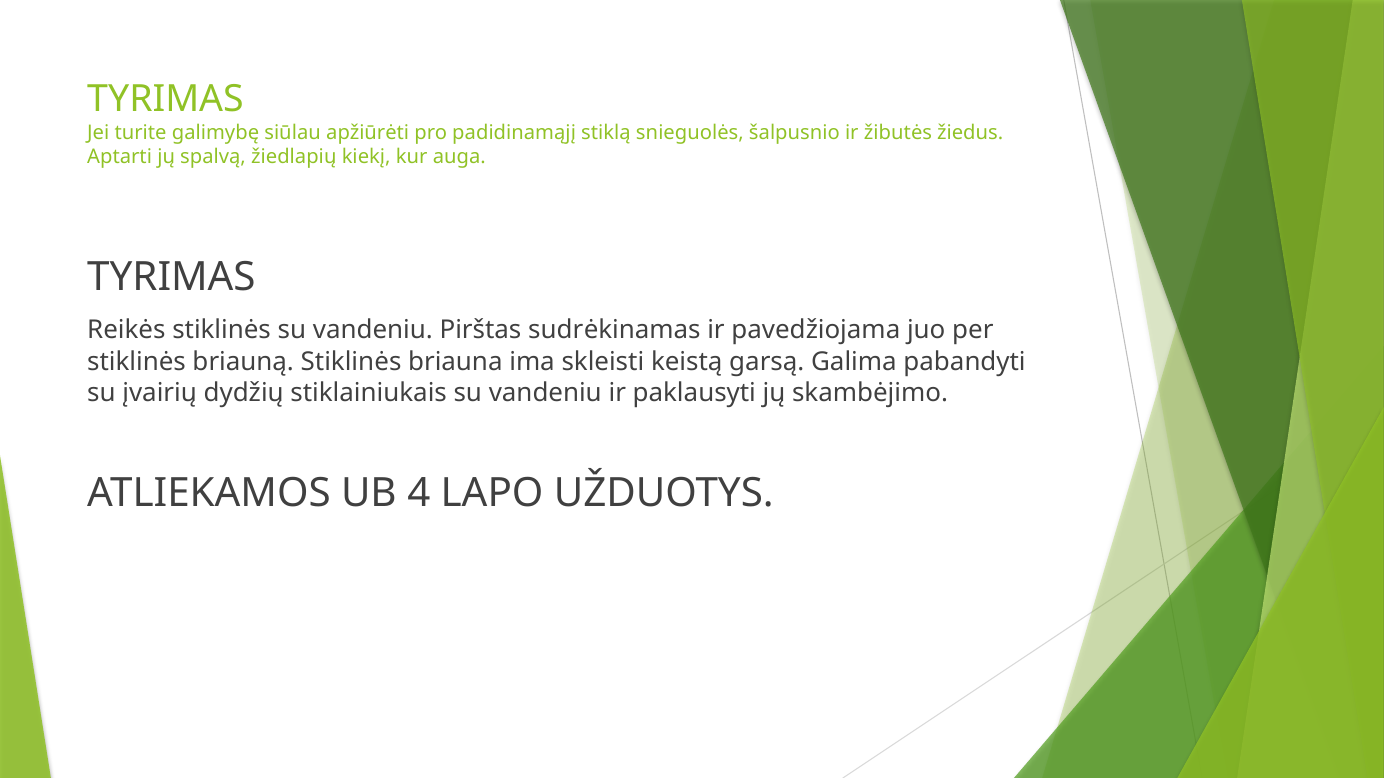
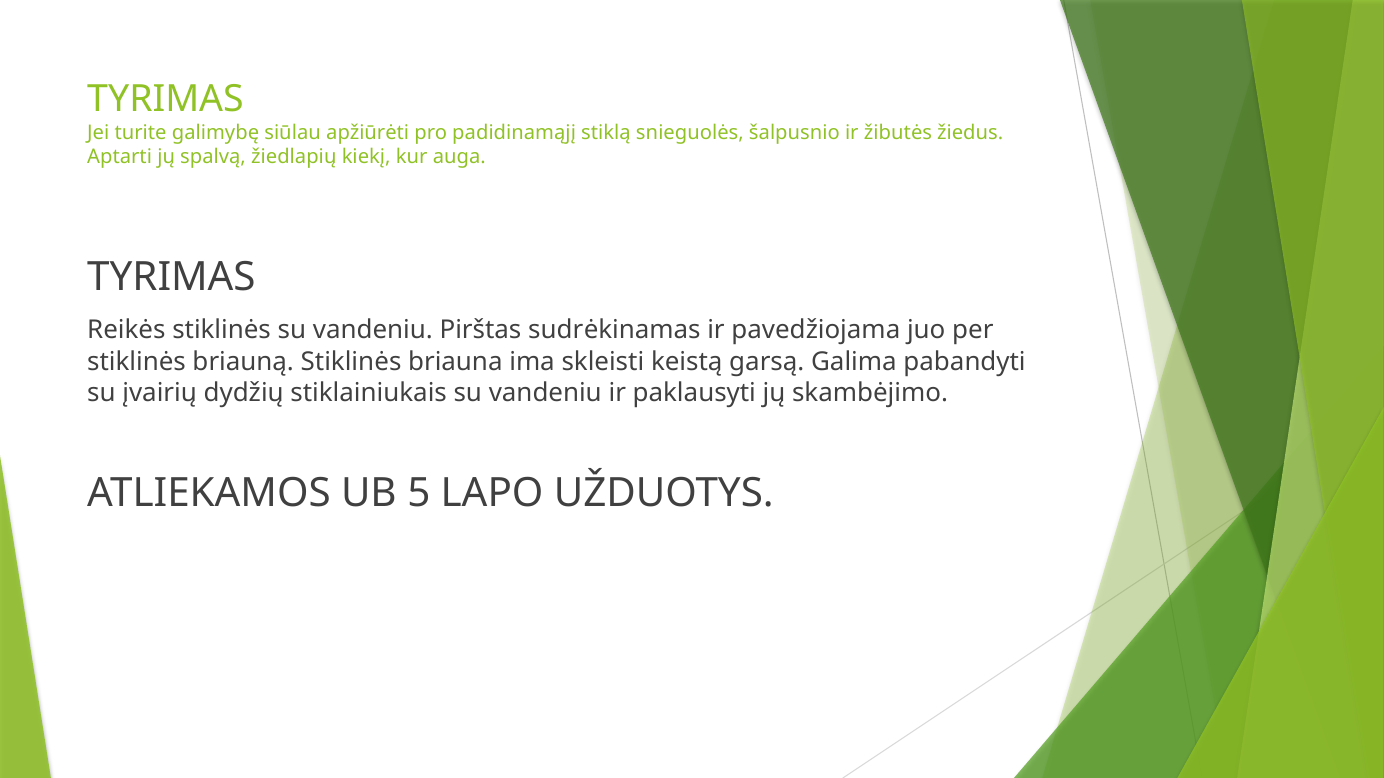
4: 4 -> 5
